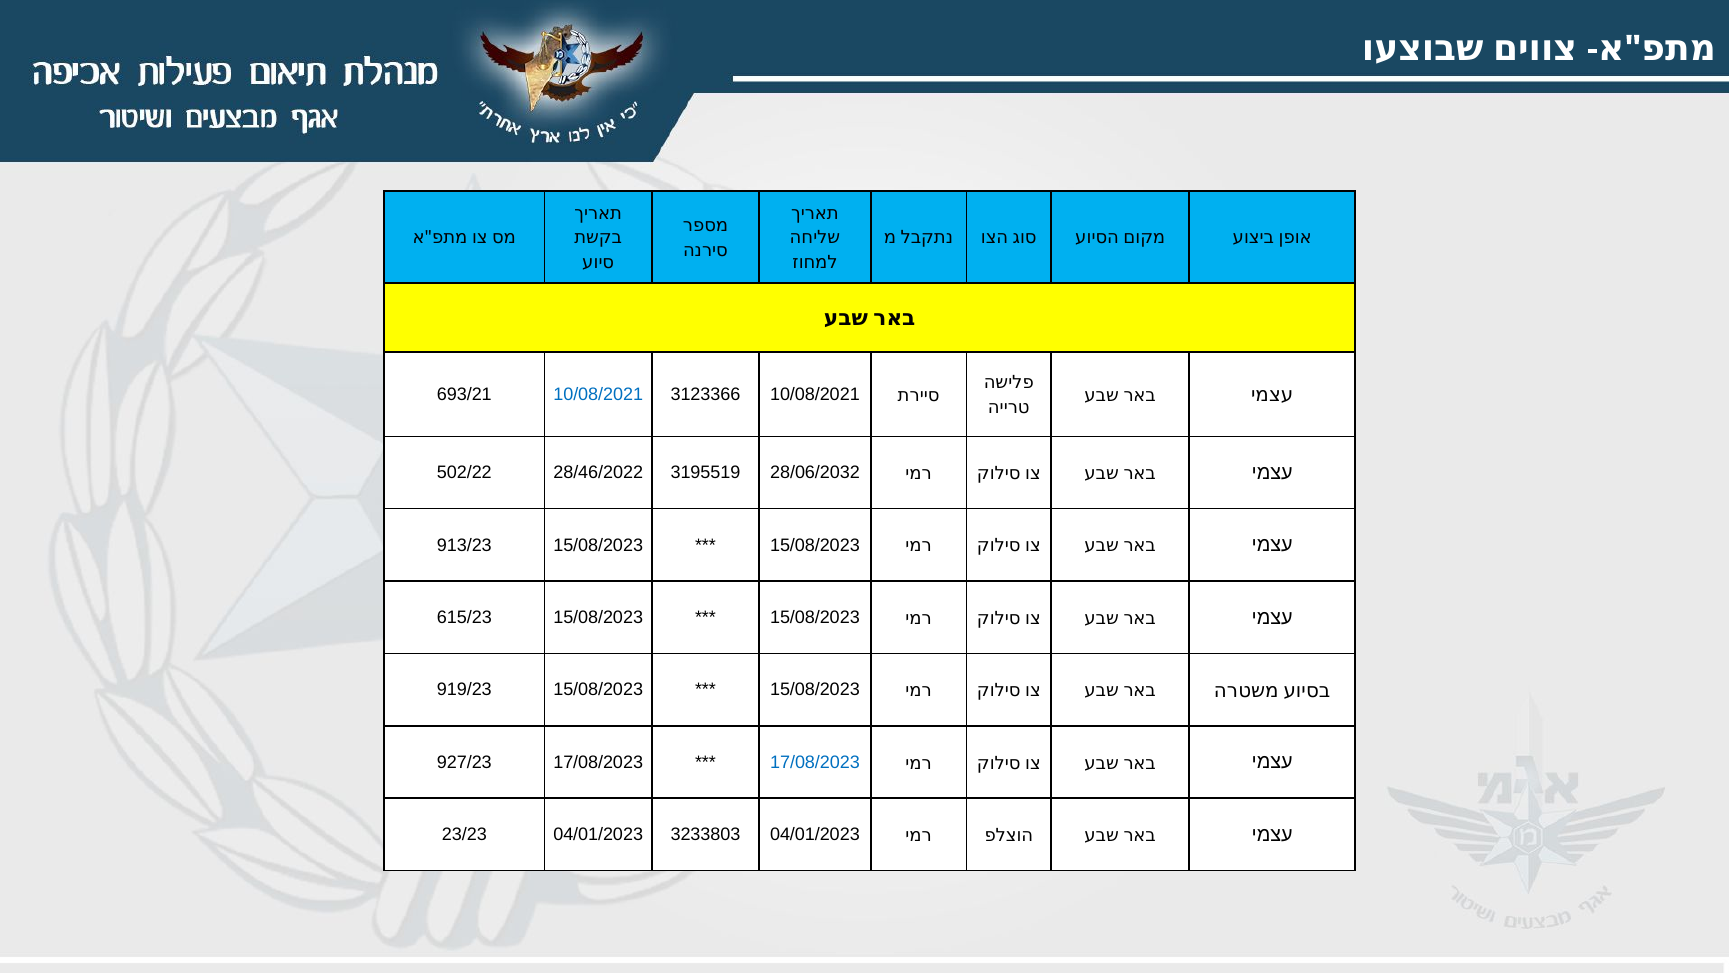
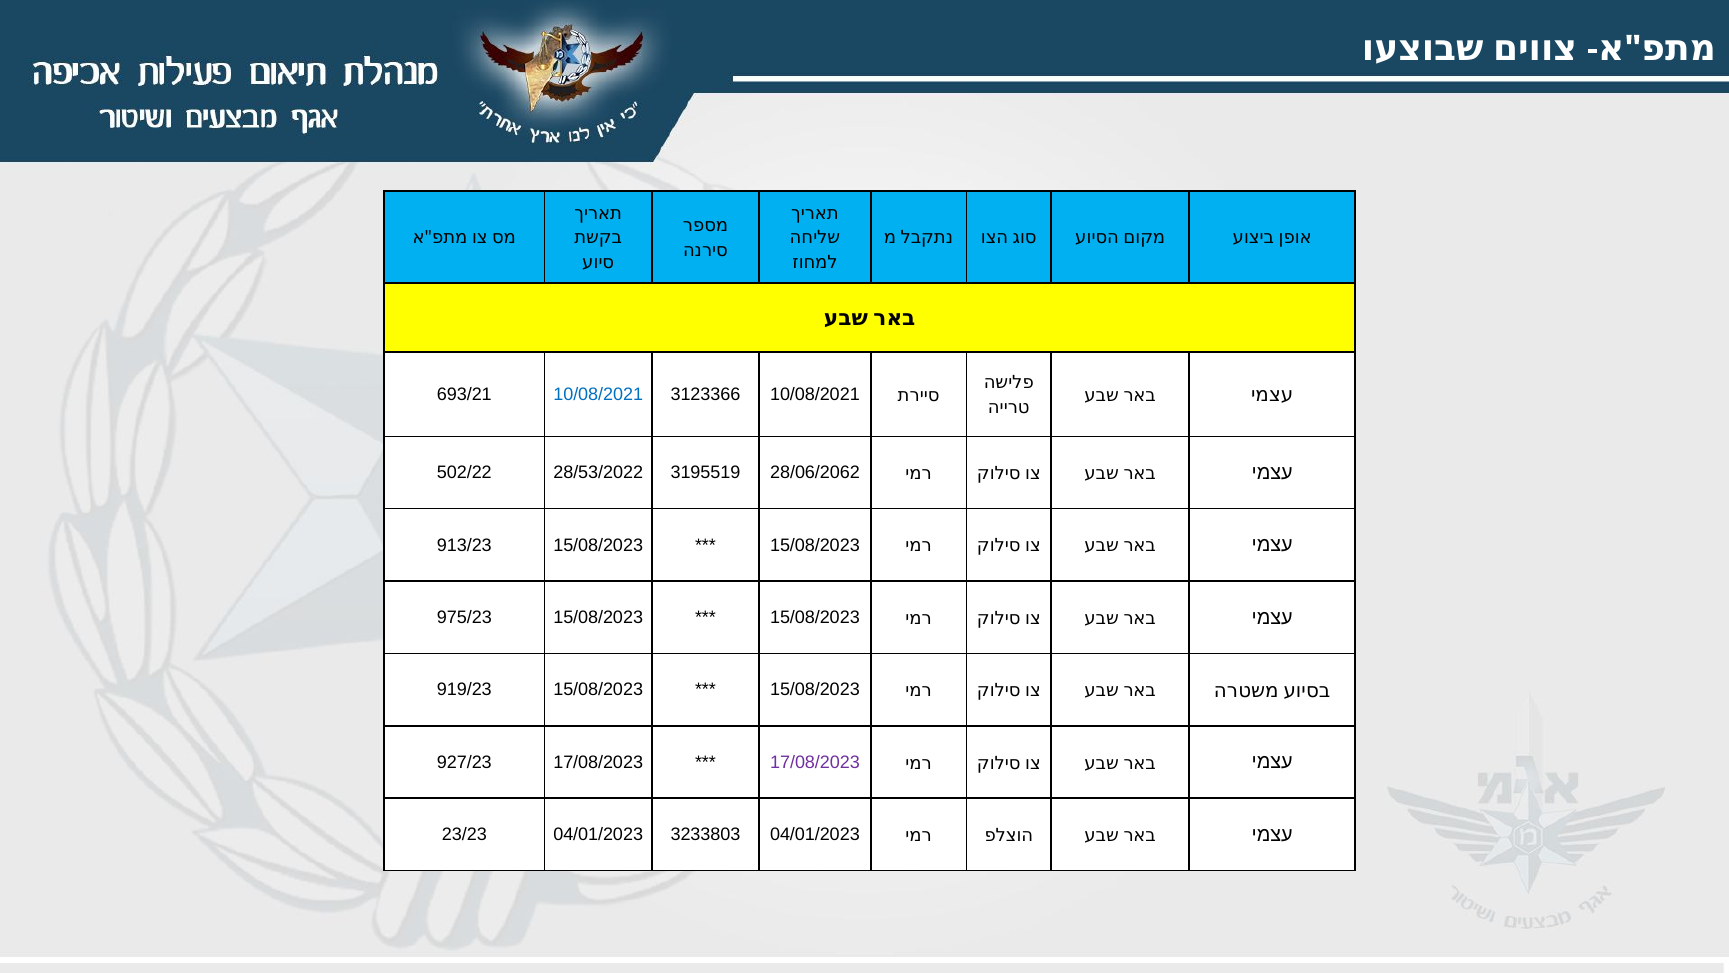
28/46/2022: 28/46/2022 -> 28/53/2022
28/06/2032: 28/06/2032 -> 28/06/2062
615/23: 615/23 -> 975/23
17/08/2023 at (815, 762) colour: blue -> purple
